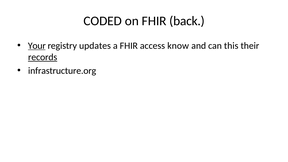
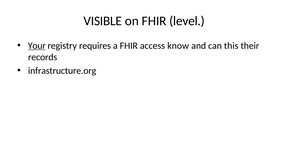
CODED: CODED -> VISIBLE
back: back -> level
updates: updates -> requires
records underline: present -> none
